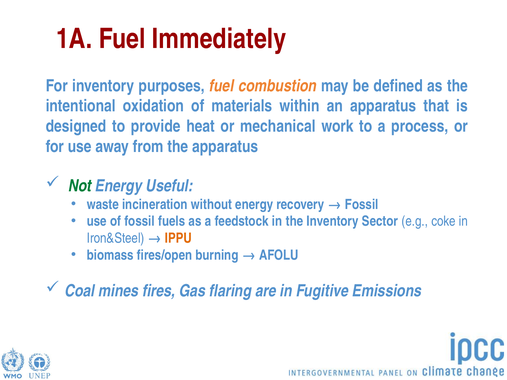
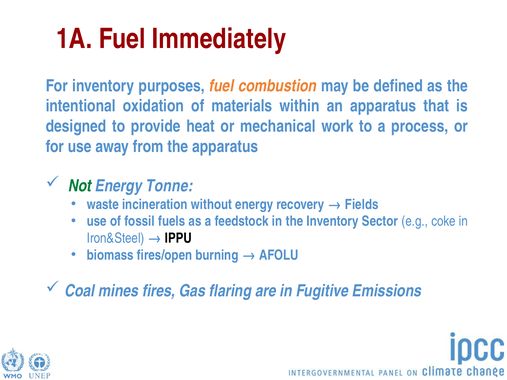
Useful: Useful -> Tonne
Fossil at (362, 205): Fossil -> Fields
IPPU colour: orange -> black
